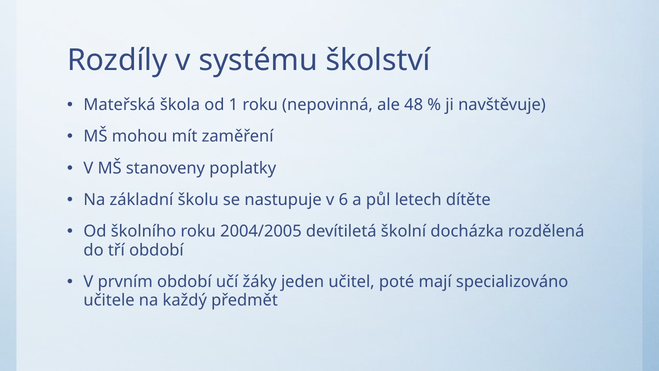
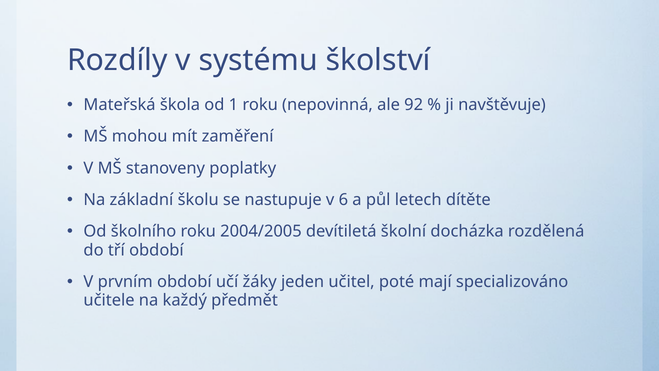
48: 48 -> 92
